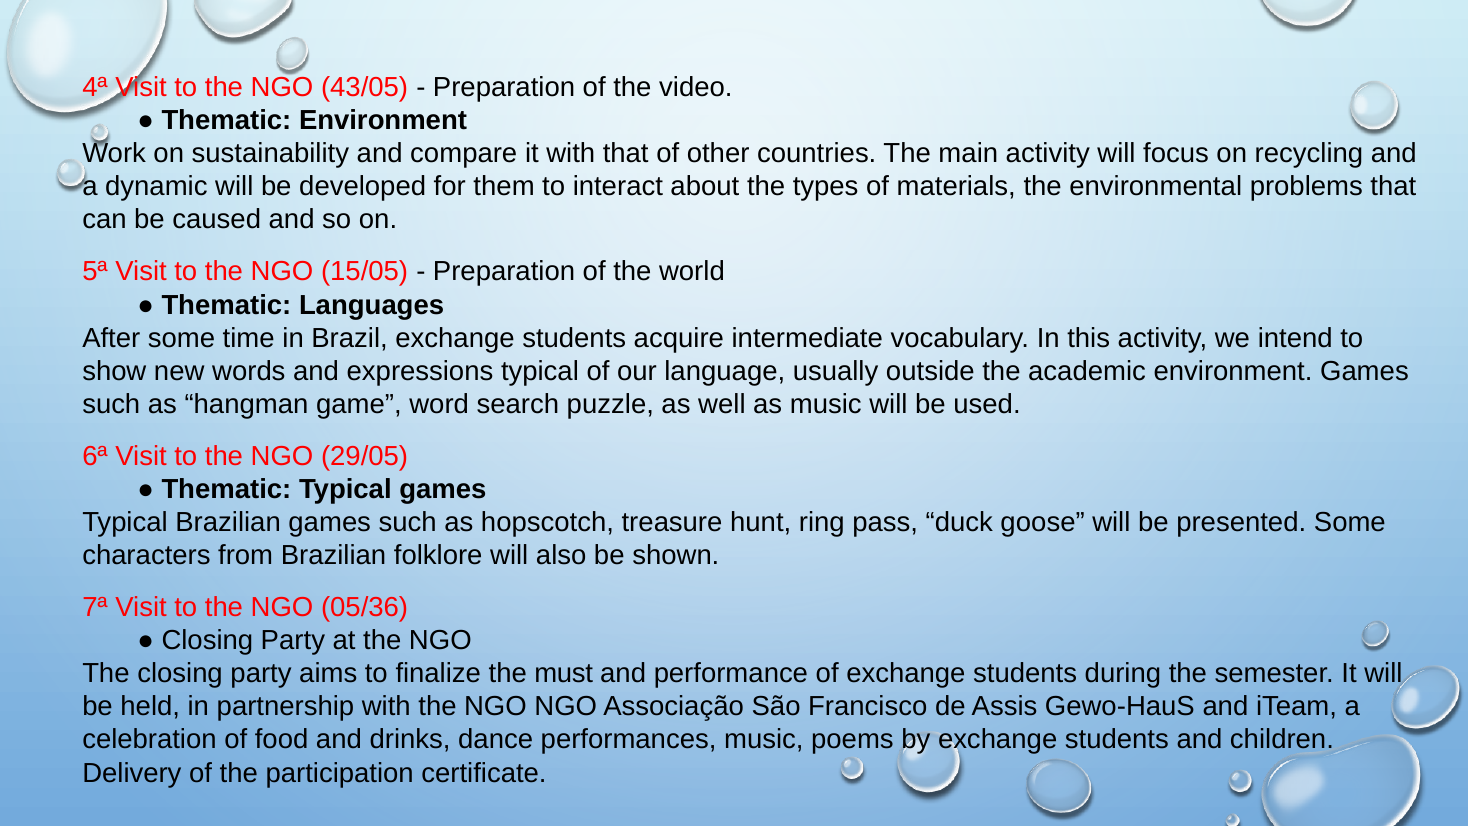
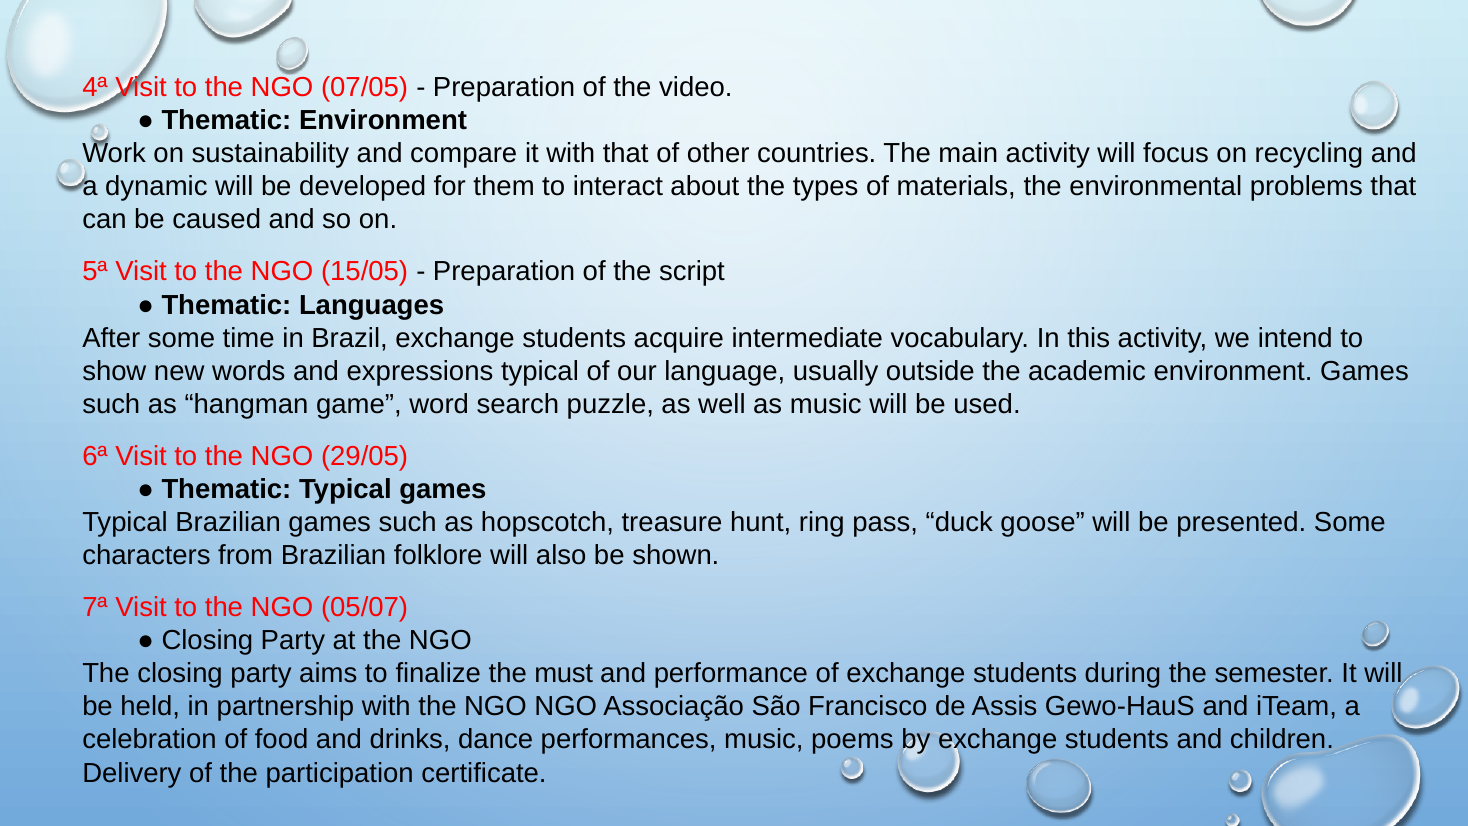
43/05: 43/05 -> 07/05
world: world -> script
05/36: 05/36 -> 05/07
